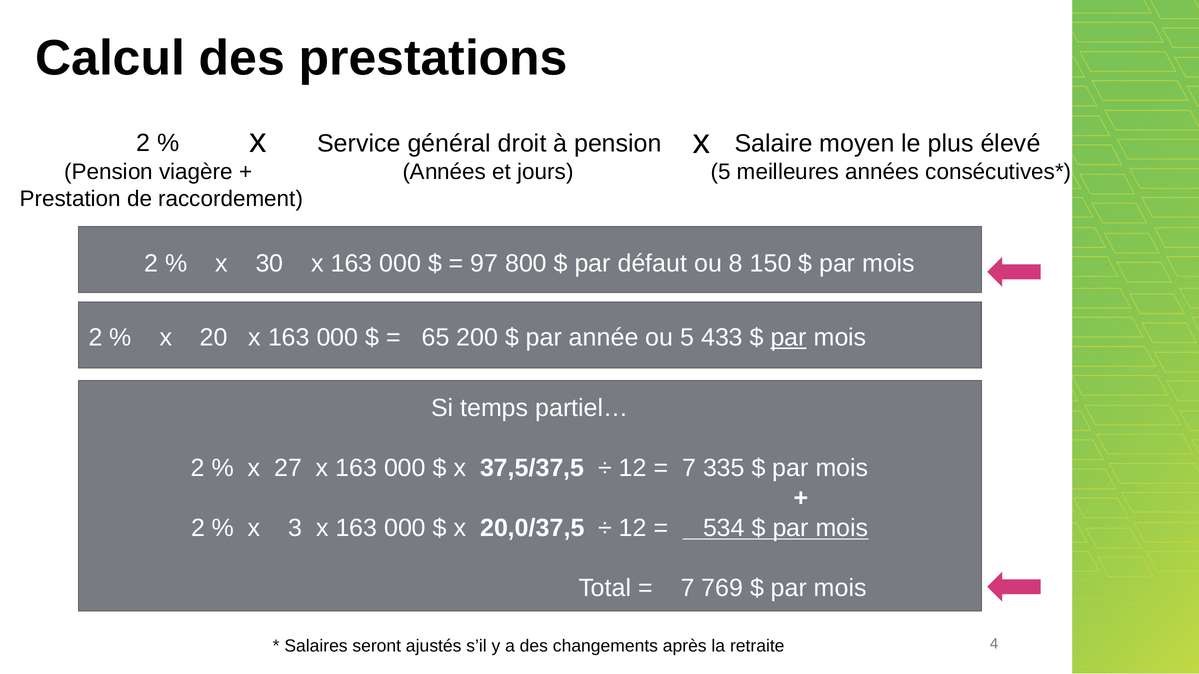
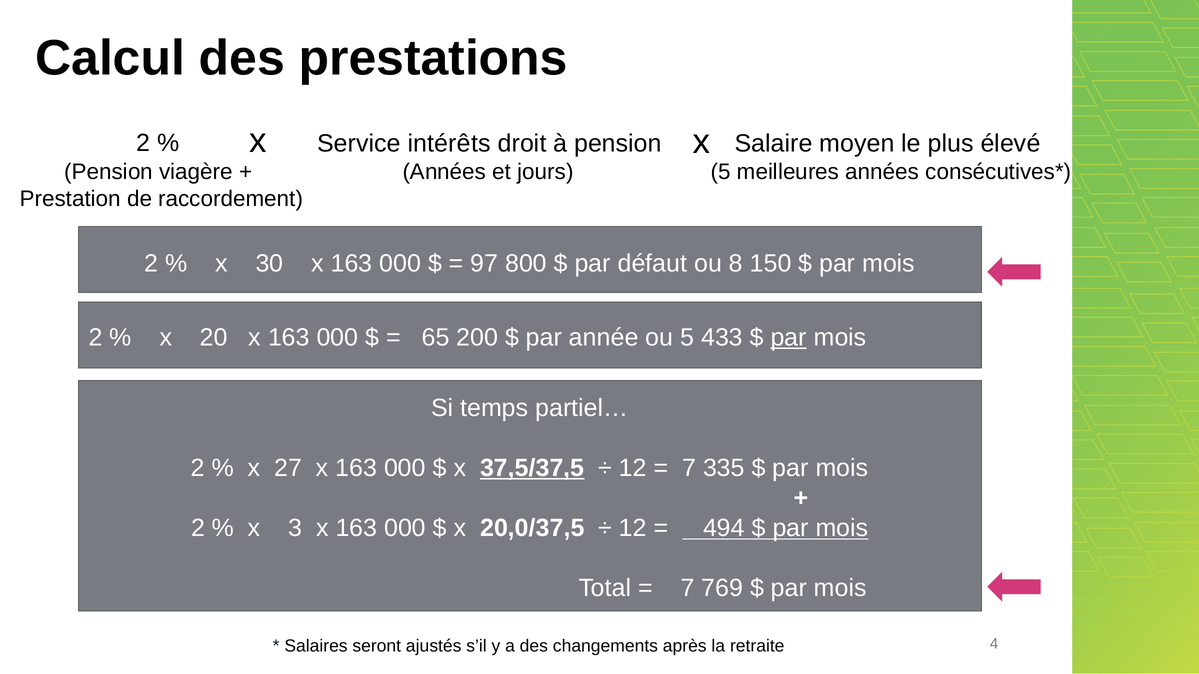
général: général -> intérêts
37,5/37,5 underline: none -> present
534: 534 -> 494
